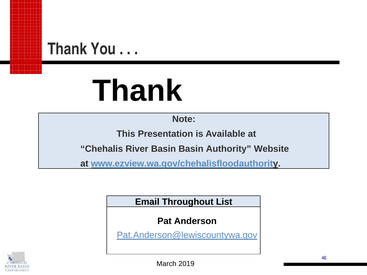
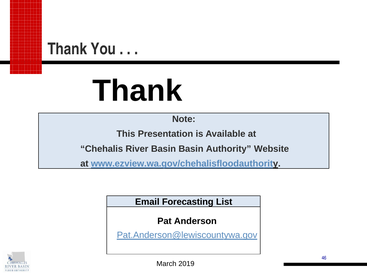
Throughout: Throughout -> Forecasting
